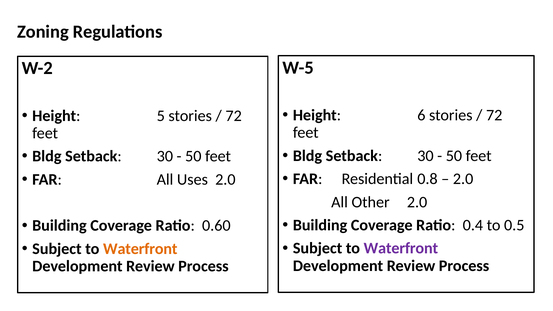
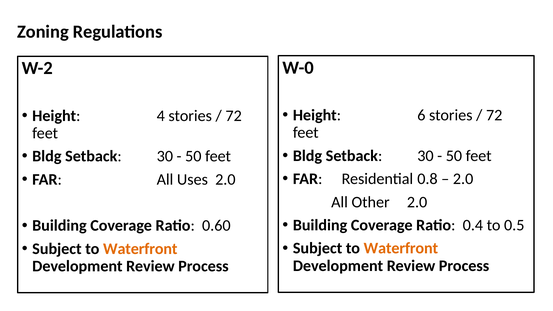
W-5: W-5 -> W-0
5: 5 -> 4
Waterfront at (401, 248) colour: purple -> orange
